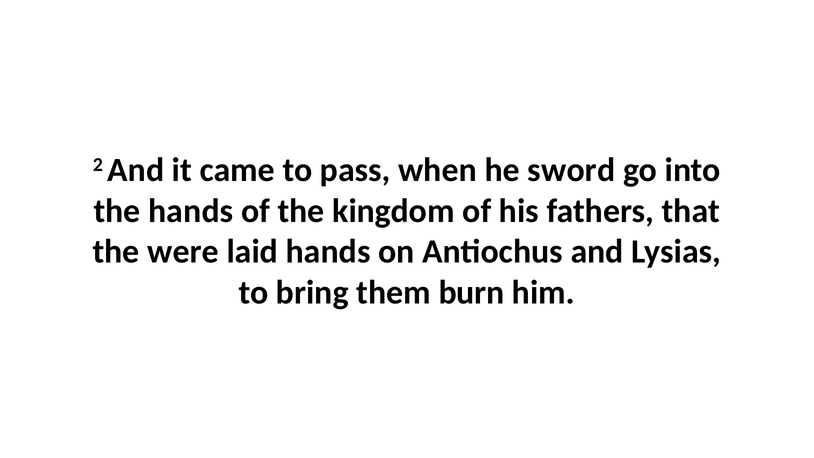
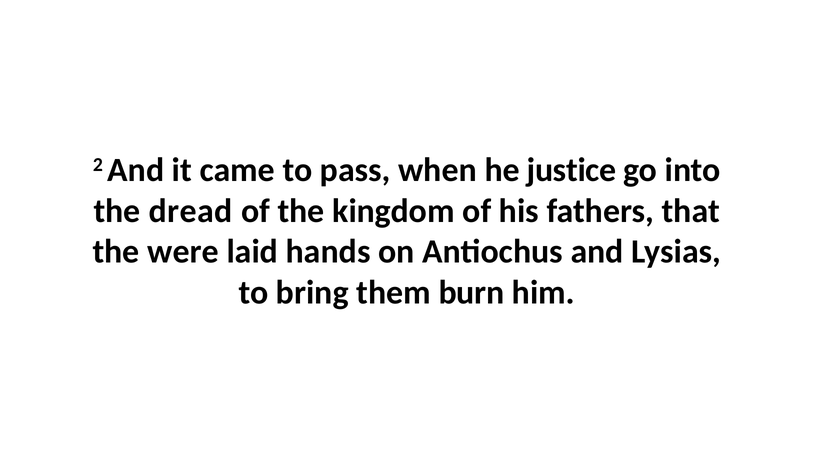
sword: sword -> justice
the hands: hands -> dread
